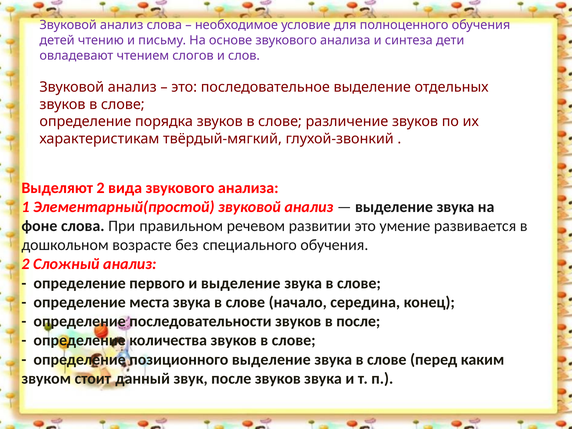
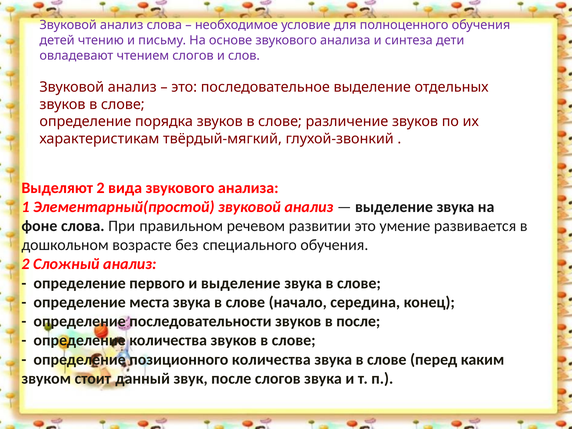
позиционного выделение: выделение -> количества
после звуков: звуков -> слогов
